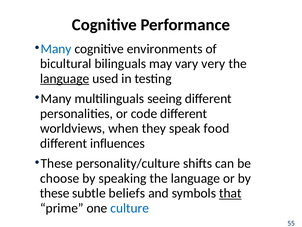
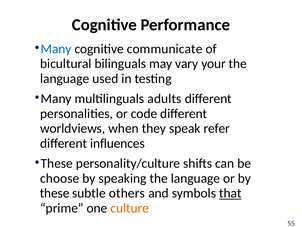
environments: environments -> communicate
very: very -> your
language at (65, 78) underline: present -> none
seeing: seeing -> adults
food: food -> refer
beliefs: beliefs -> others
culture colour: blue -> orange
